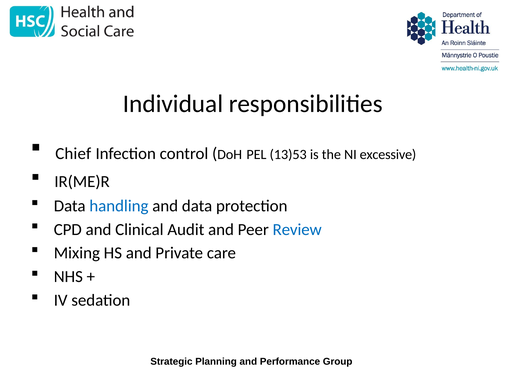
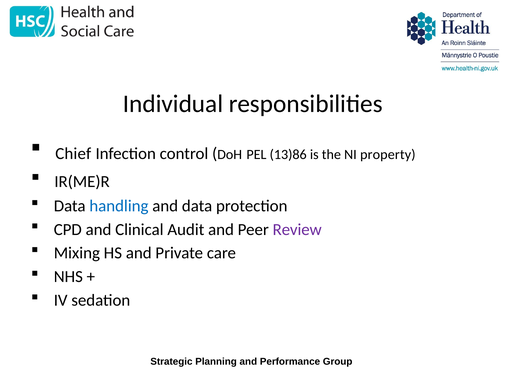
13)53: 13)53 -> 13)86
excessive: excessive -> property
Review colour: blue -> purple
